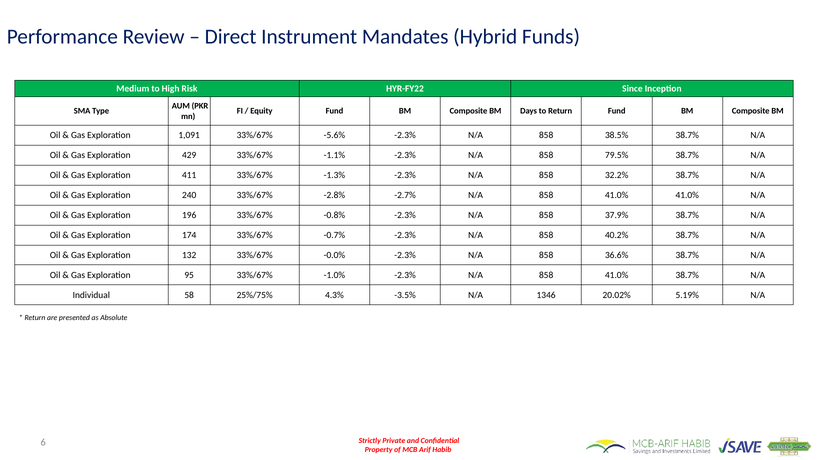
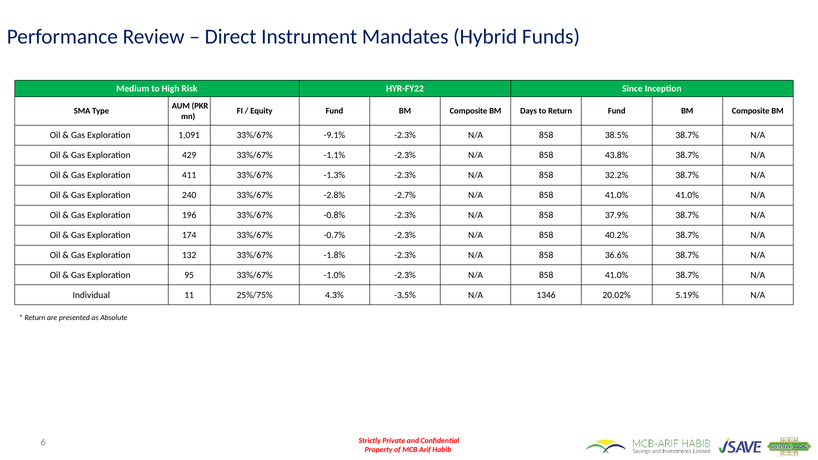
-5.6%: -5.6% -> -9.1%
79.5%: 79.5% -> 43.8%
-0.0%: -0.0% -> -1.8%
58: 58 -> 11
